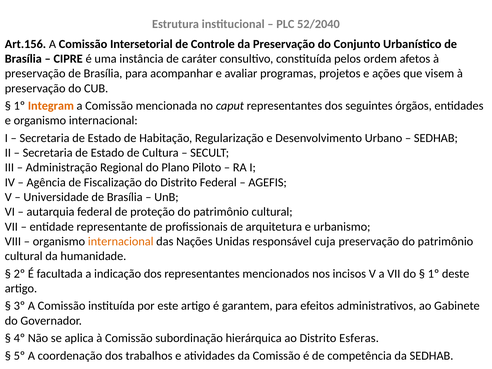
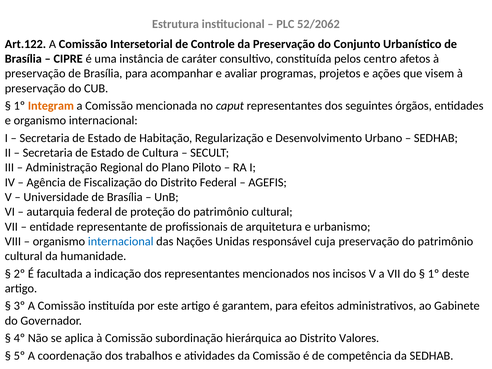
52/2040: 52/2040 -> 52/2062
Art.156: Art.156 -> Art.122
ordem: ordem -> centro
internacional at (121, 241) colour: orange -> blue
Esferas: Esferas -> Valores
